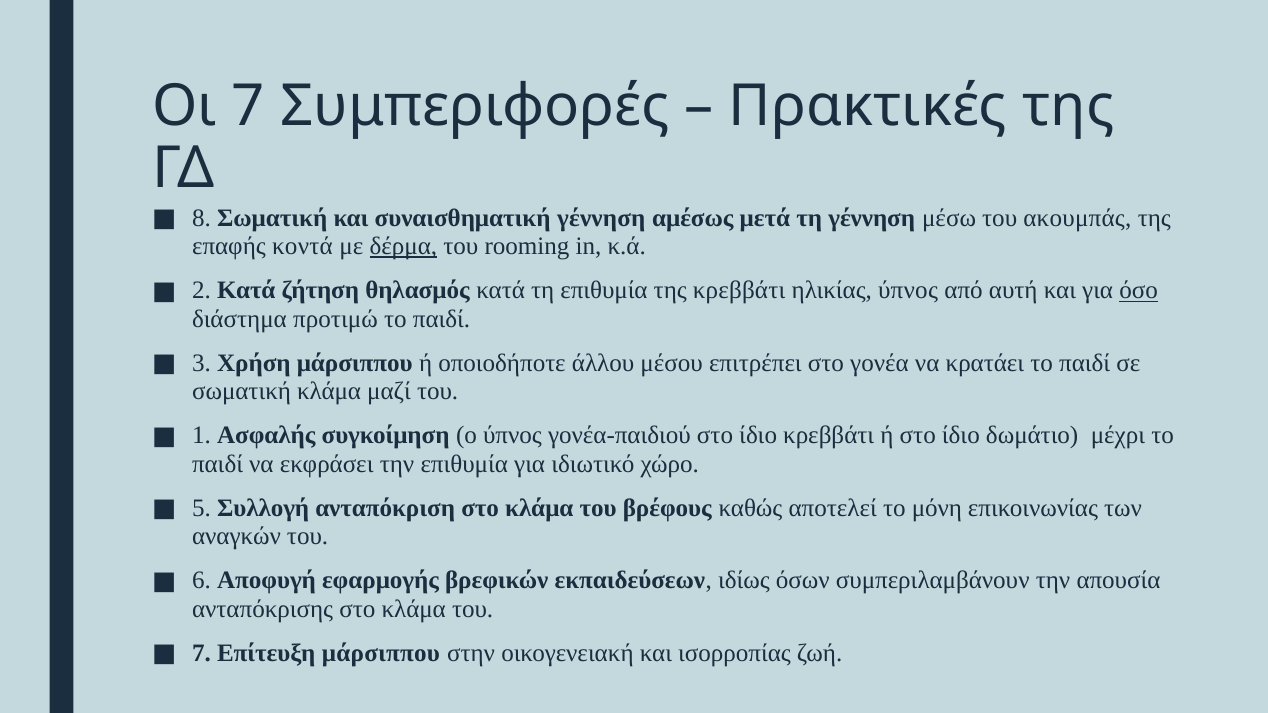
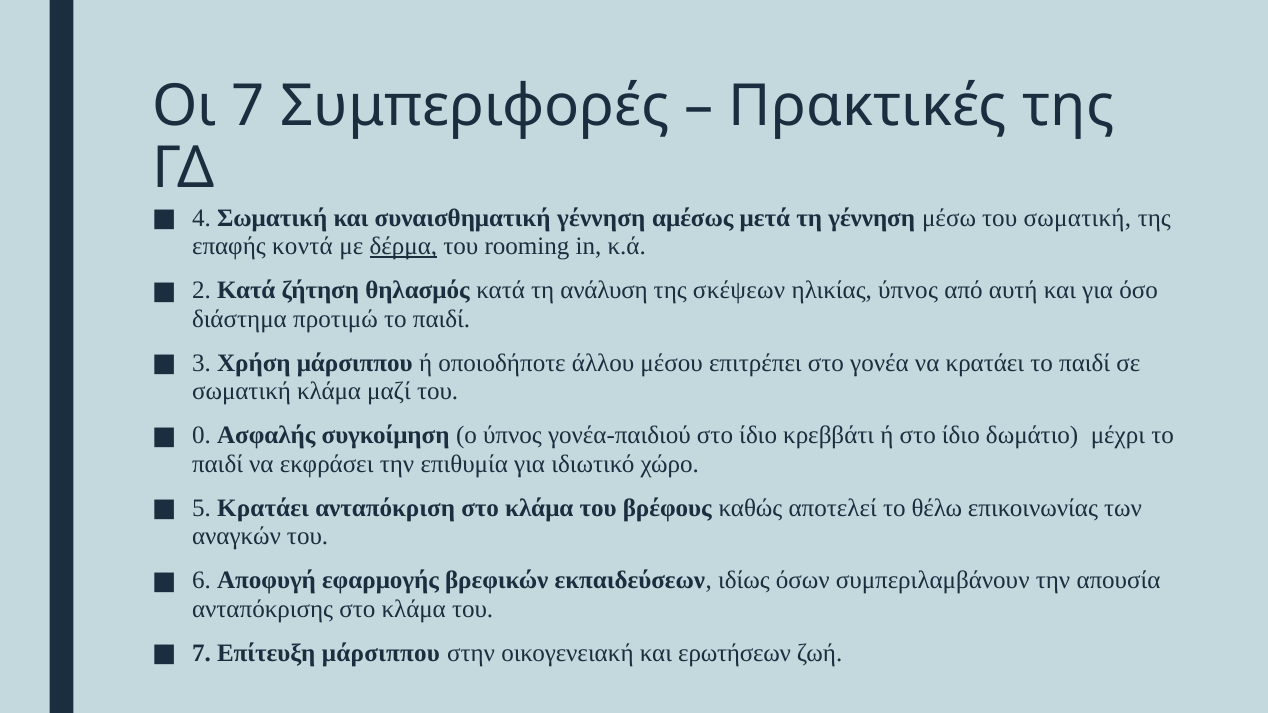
8: 8 -> 4
του ακουμπάς: ακουμπάς -> σωματική
τη επιθυμία: επιθυμία -> ανάλυση
της κρεββάτι: κρεββάτι -> σκέψεων
όσο underline: present -> none
1: 1 -> 0
5 Συλλογή: Συλλογή -> Κρατάει
μόνη: μόνη -> θέλω
ισορροπίας: ισορροπίας -> ερωτήσεων
